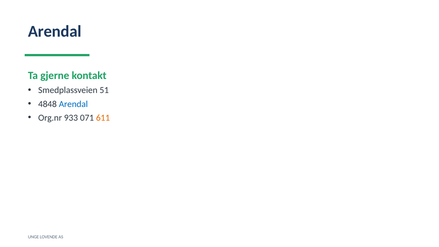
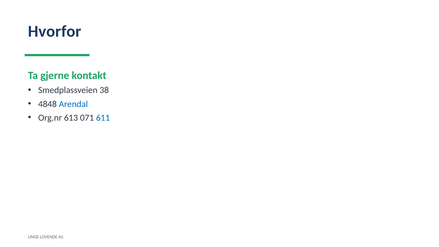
Arendal at (55, 31): Arendal -> Hvorfor
51: 51 -> 38
933: 933 -> 613
611 colour: orange -> blue
